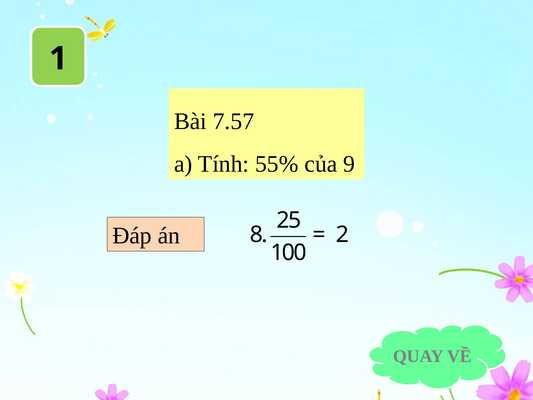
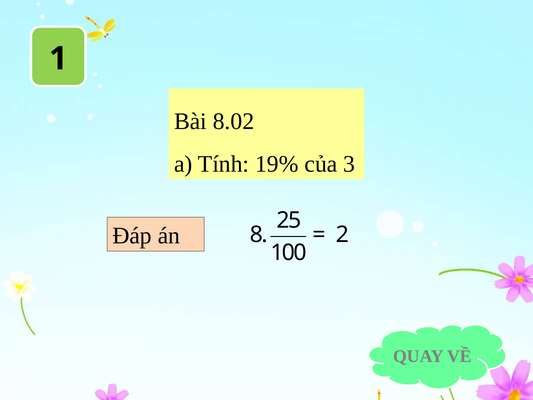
7.57: 7.57 -> 8.02
55%: 55% -> 19%
9: 9 -> 3
